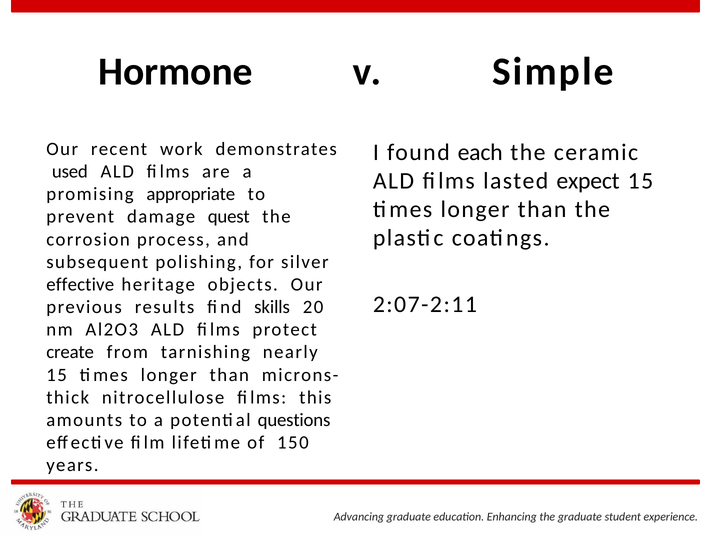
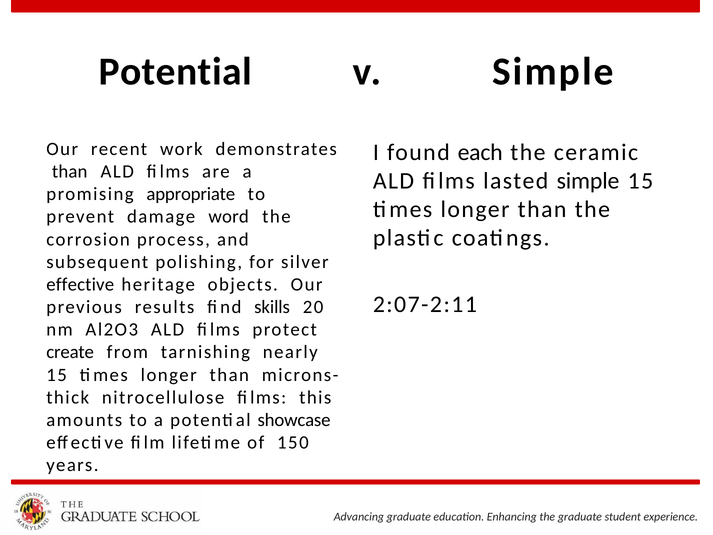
Hormone at (175, 72): Hormone -> Potential
used at (70, 172): used -> than
lasted expect: expect -> simple
quest: quest -> word
questions: questions -> showcase
